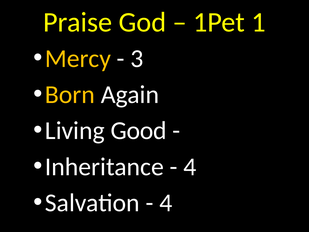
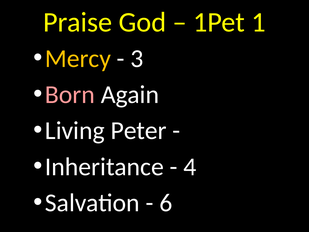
Born colour: yellow -> pink
Good: Good -> Peter
4 at (166, 203): 4 -> 6
